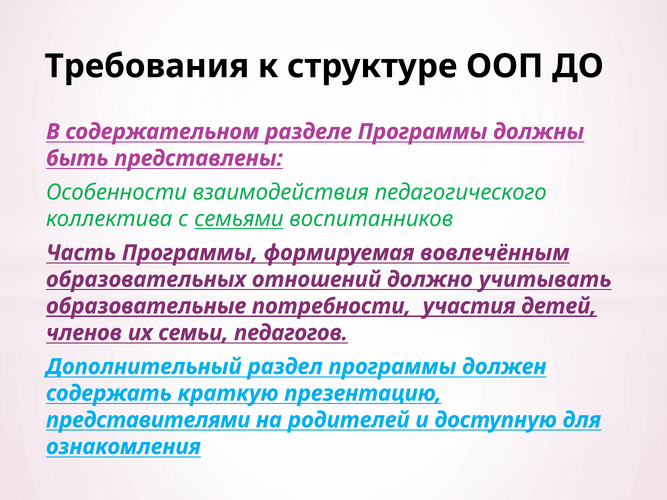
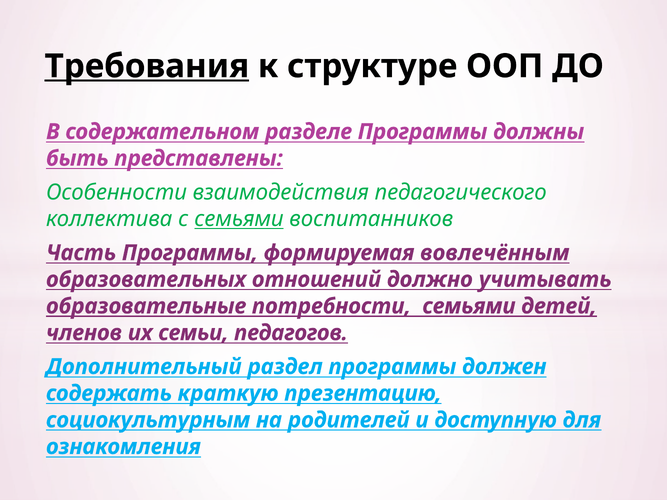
Требования underline: none -> present
потребности участия: участия -> семьями
представителями: представителями -> социокультурным
